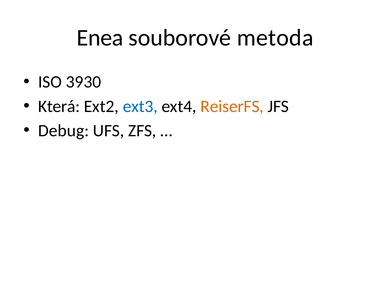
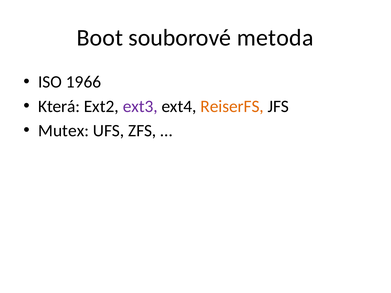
Enea: Enea -> Boot
3930: 3930 -> 1966
ext3 colour: blue -> purple
Debug: Debug -> Mutex
